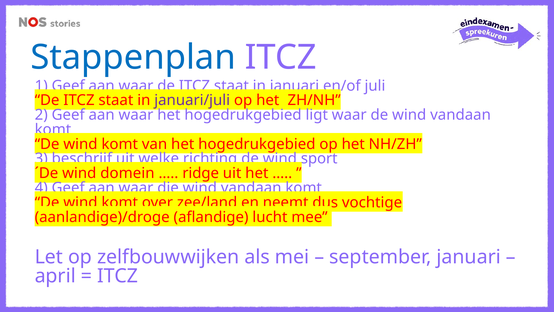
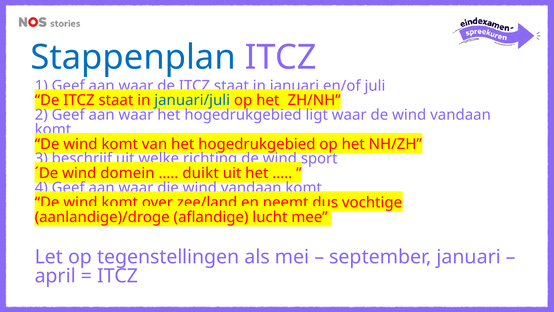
januari/juli colour: purple -> blue
ridge: ridge -> duikt
zelfbouwwijken: zelfbouwwijken -> tegenstellingen
